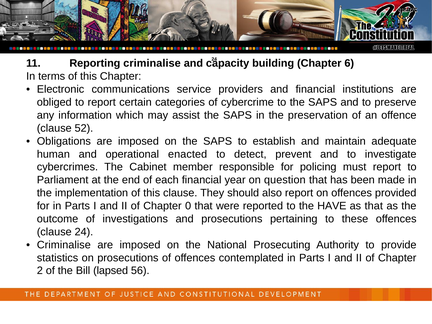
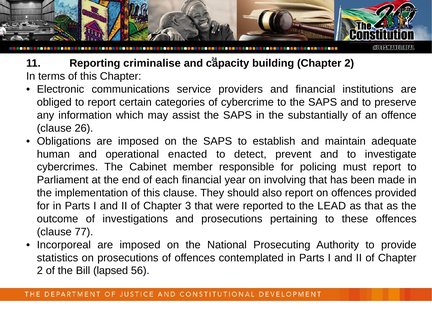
building Chapter 6: 6 -> 2
preservation: preservation -> substantially
52: 52 -> 26
question: question -> involving
0: 0 -> 3
HAVE: HAVE -> LEAD
clause 24: 24 -> 77
Criminalise at (64, 245): Criminalise -> Incorporeal
